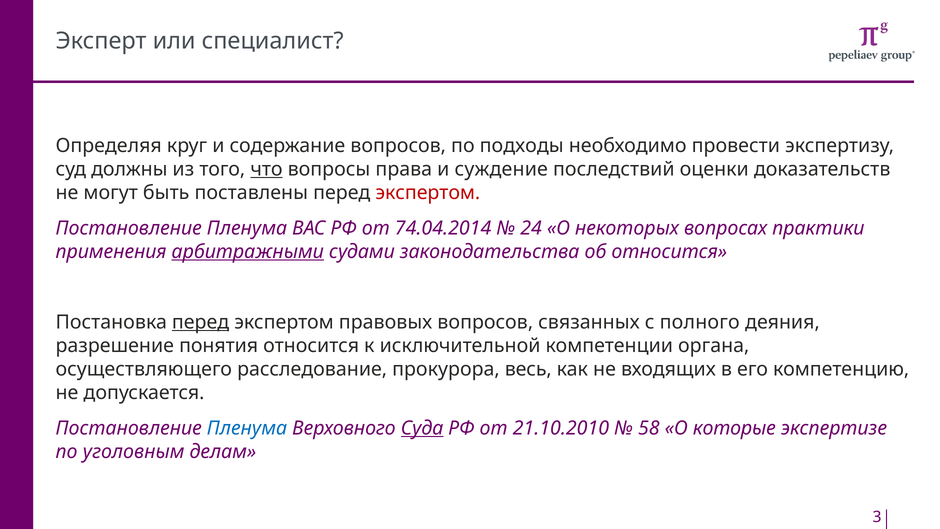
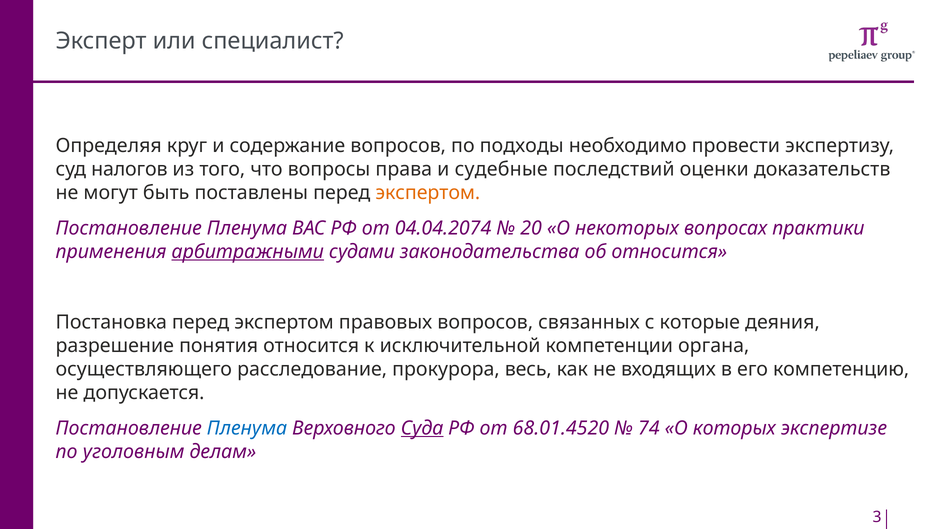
должны: должны -> налогов
что underline: present -> none
суждение: суждение -> судебные
экспертом at (428, 193) colour: red -> orange
74.04.2014: 74.04.2014 -> 04.04.2074
24: 24 -> 20
перед at (201, 322) underline: present -> none
полного: полного -> которые
21.10.2010: 21.10.2010 -> 68.01.4520
58: 58 -> 74
которые: которые -> которых
